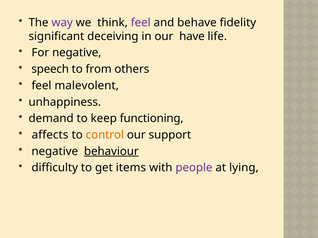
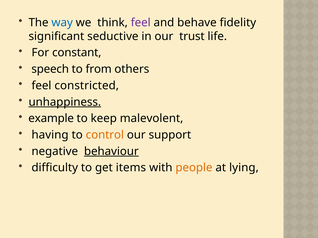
way colour: purple -> blue
deceiving: deceiving -> seductive
have: have -> trust
For negative: negative -> constant
malevolent: malevolent -> constricted
unhappiness underline: none -> present
demand: demand -> example
functioning: functioning -> malevolent
affects: affects -> having
people colour: purple -> orange
